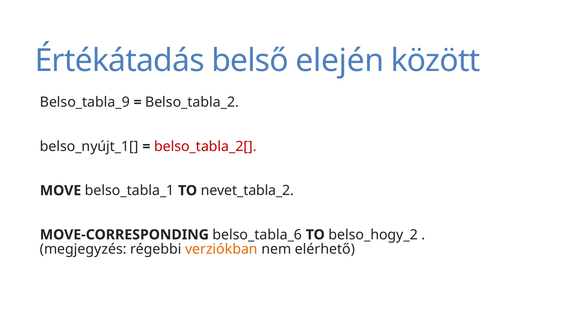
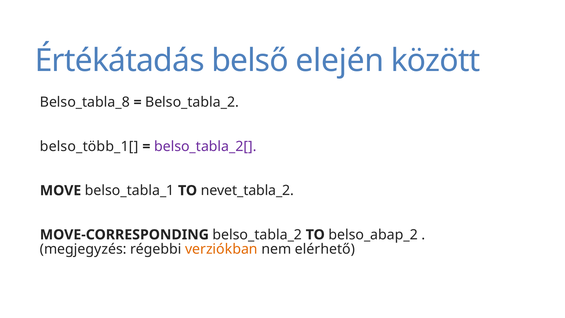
Belso_tabla_9: Belso_tabla_9 -> Belso_tabla_8
belso_nyújt_1[: belso_nyújt_1[ -> belso_több_1[
belso_tabla_2[ colour: red -> purple
MOVE-CORRESPONDING belso_tabla_6: belso_tabla_6 -> belso_tabla_2
belso_hogy_2: belso_hogy_2 -> belso_abap_2
